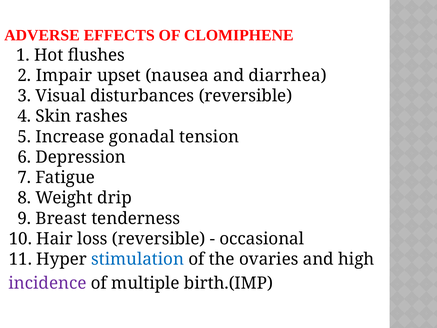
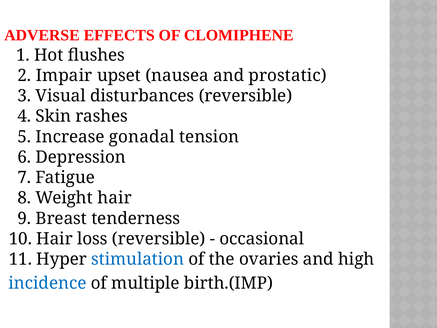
diarrhea: diarrhea -> prostatic
Weight drip: drip -> hair
incidence colour: purple -> blue
